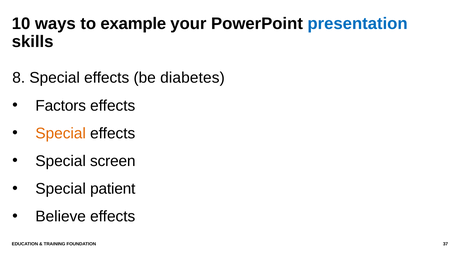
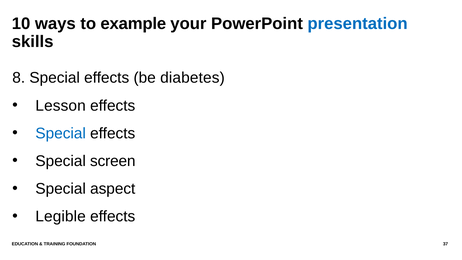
Factors: Factors -> Lesson
Special at (61, 133) colour: orange -> blue
patient: patient -> aspect
Believe: Believe -> Legible
